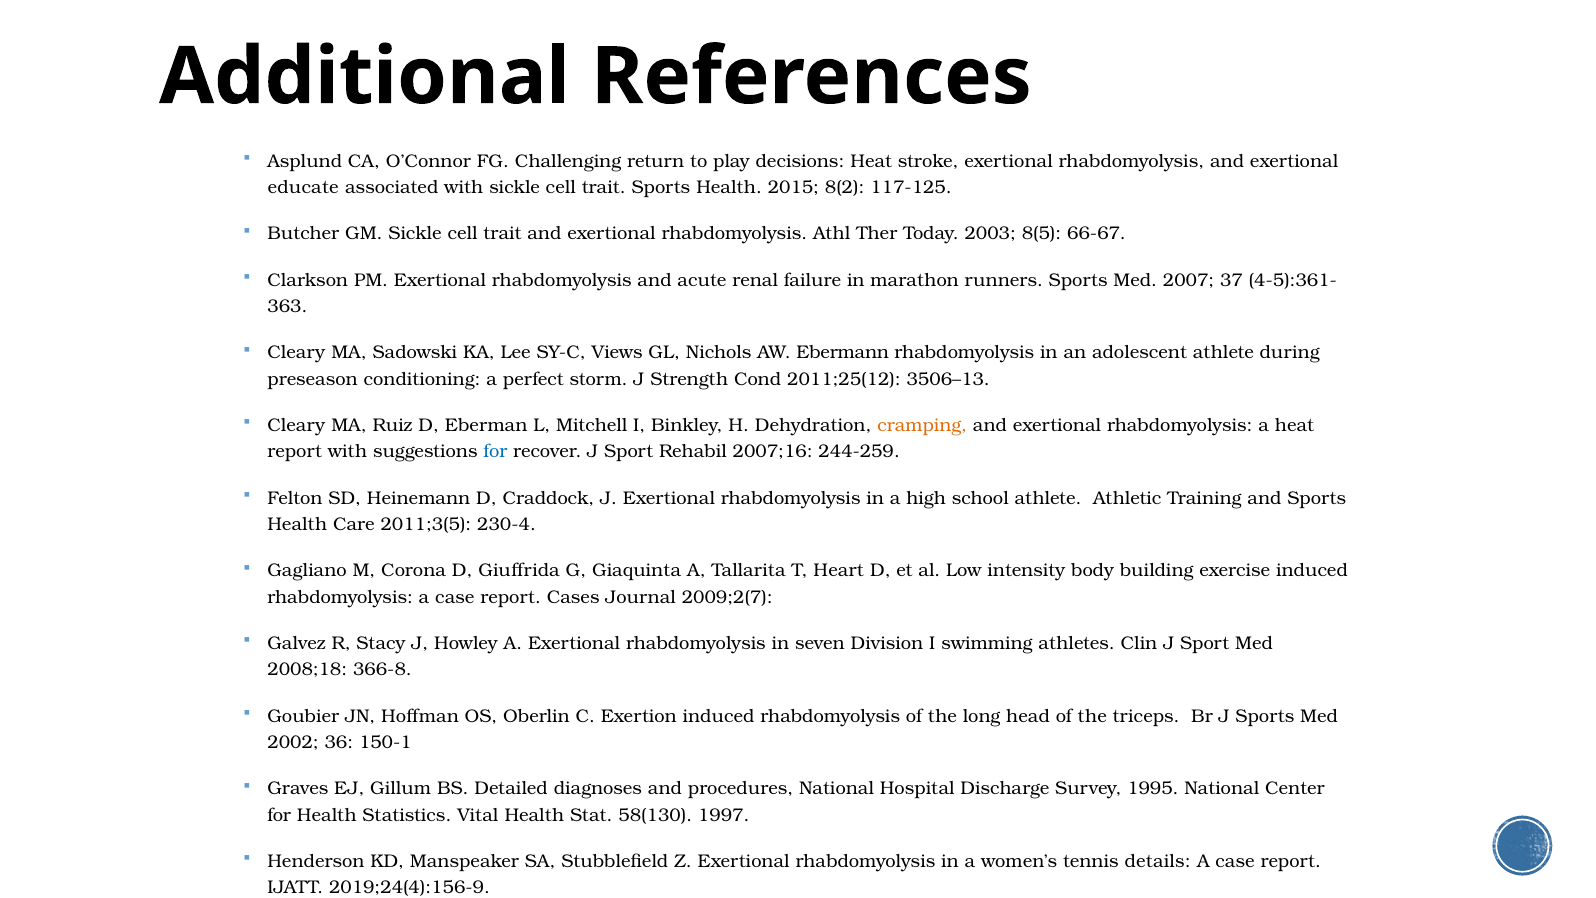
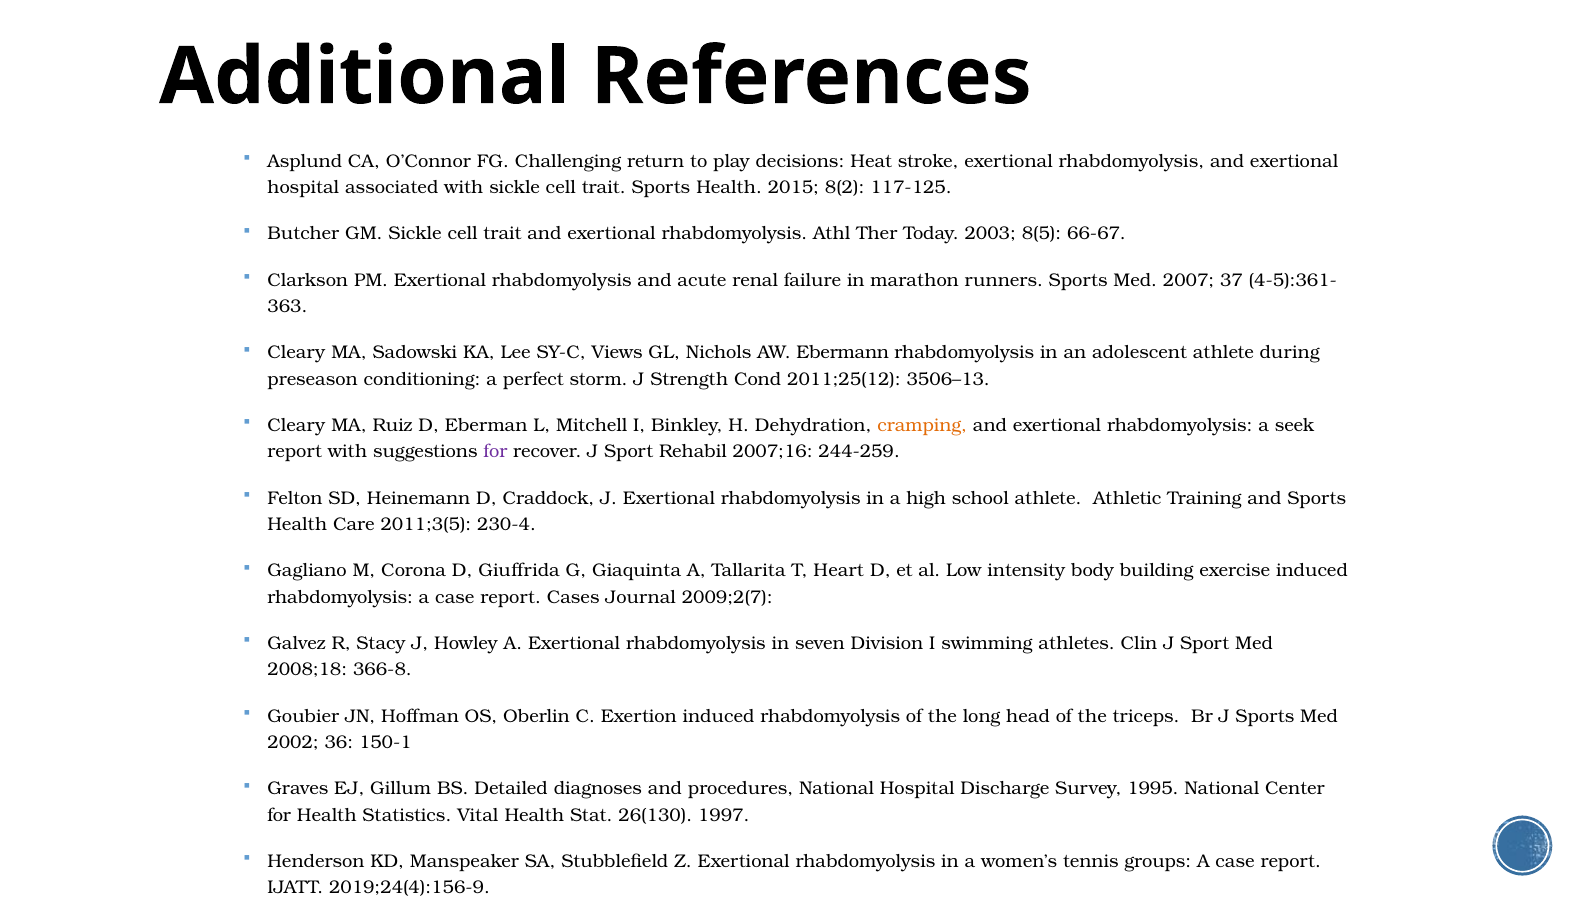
educate at (303, 188): educate -> hospital
a heat: heat -> seek
for at (495, 452) colour: blue -> purple
58(130: 58(130 -> 26(130
details: details -> groups
